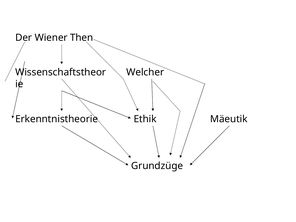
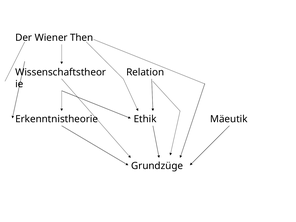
Welcher: Welcher -> Relation
